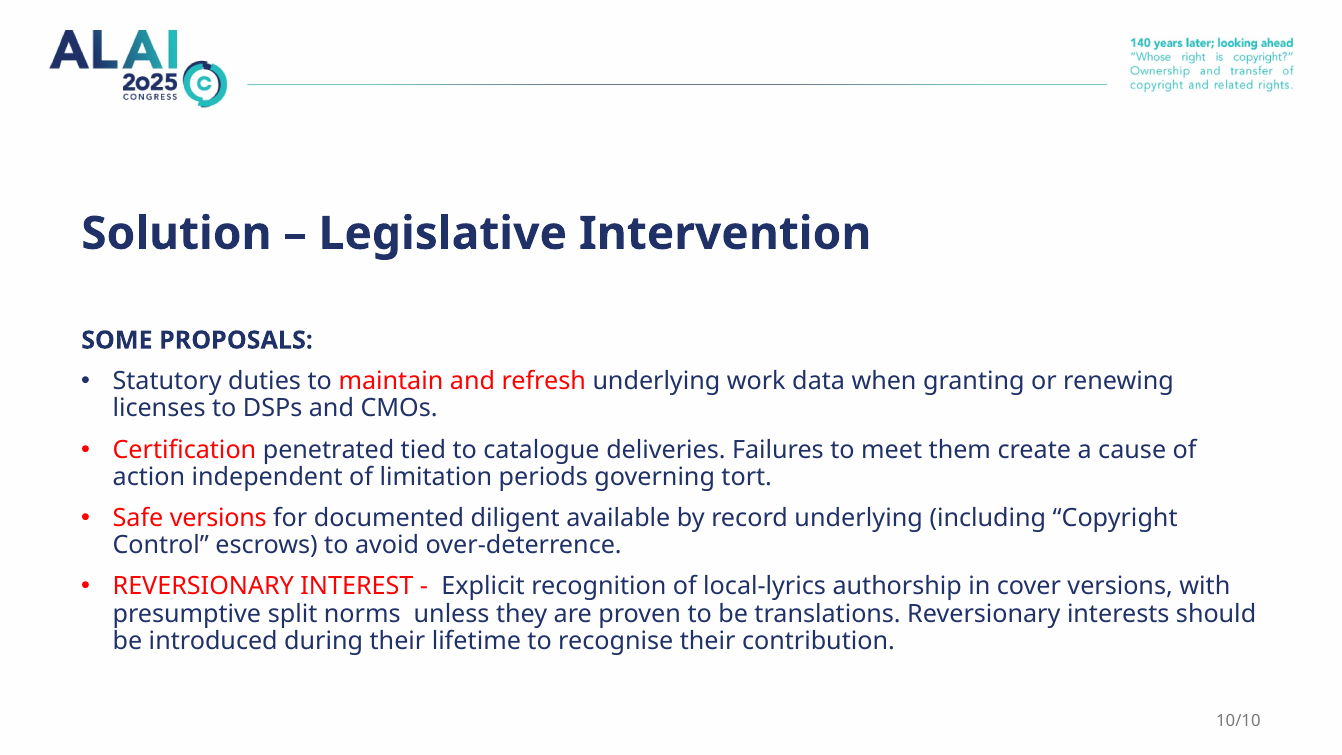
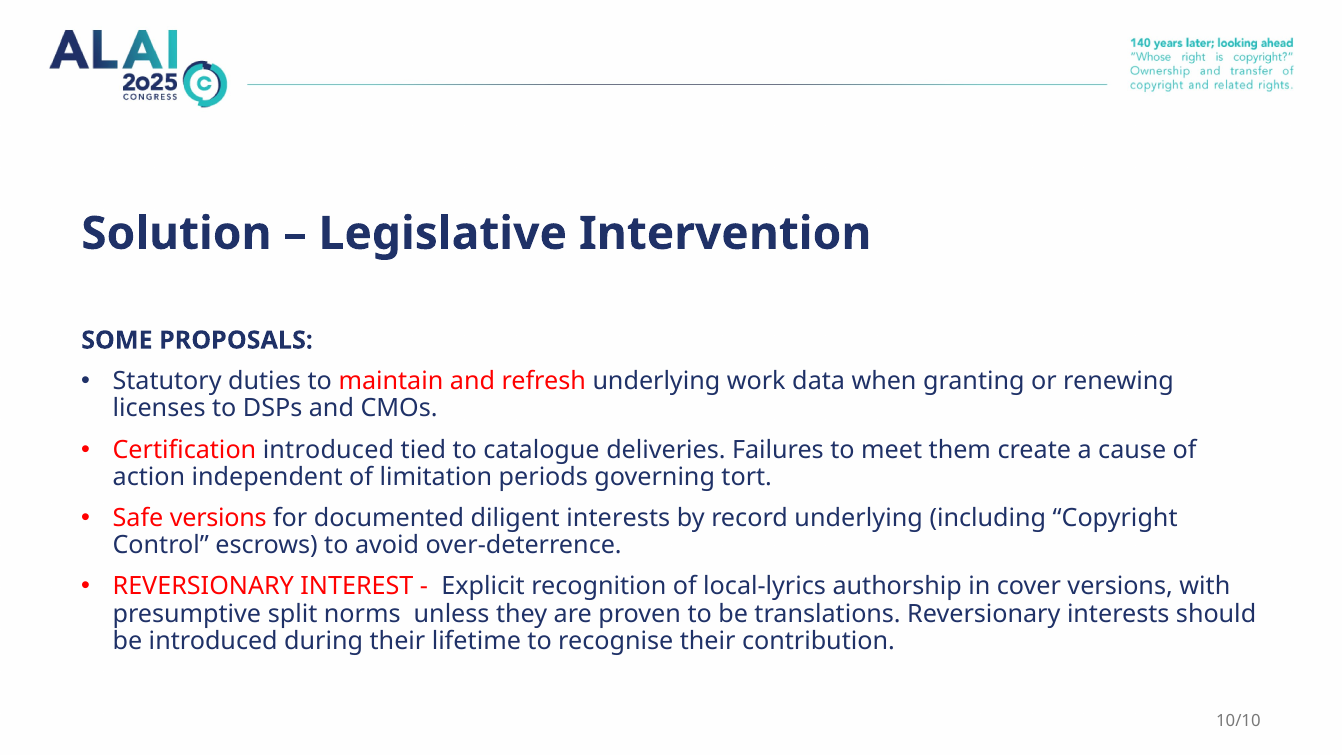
Certification penetrated: penetrated -> introduced
diligent available: available -> interests
